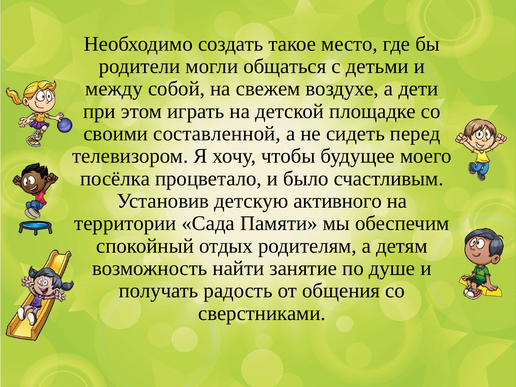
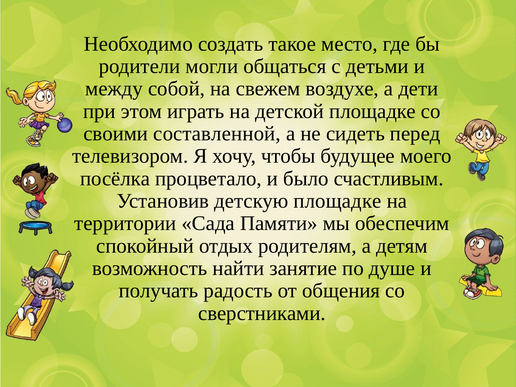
детскую активного: активного -> площадке
